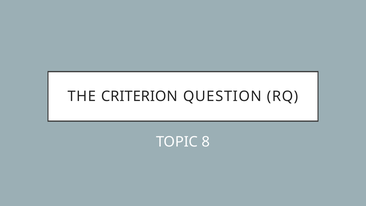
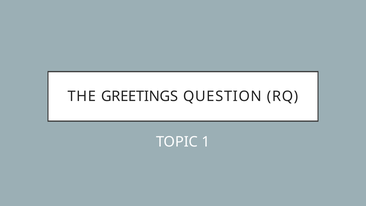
CRITERION: CRITERION -> GREETINGS
8: 8 -> 1
